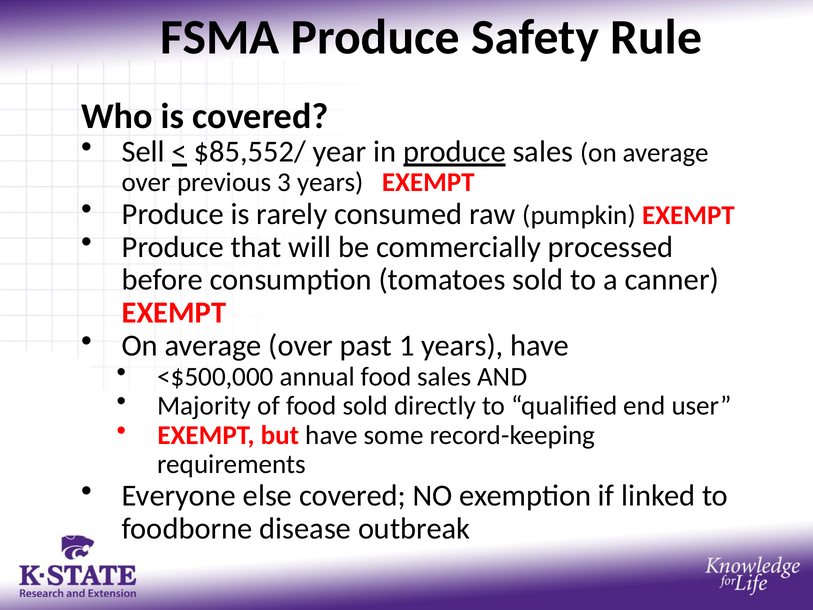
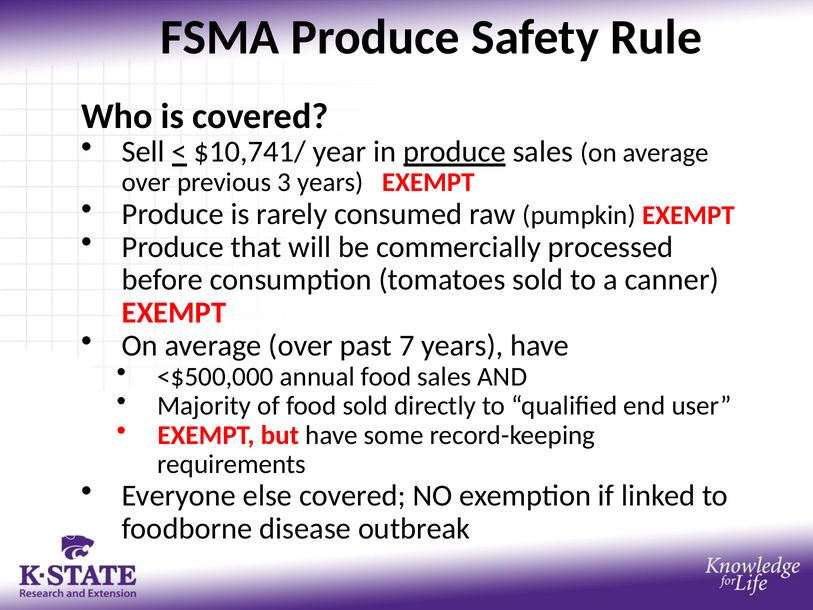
$85,552/: $85,552/ -> $10,741/
1: 1 -> 7
